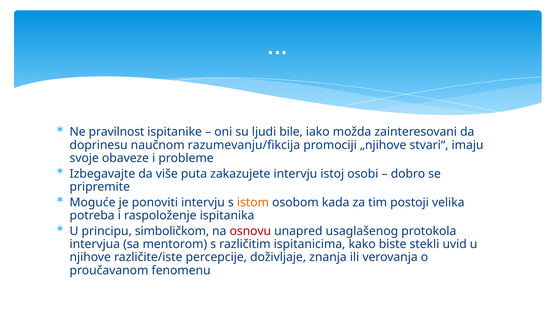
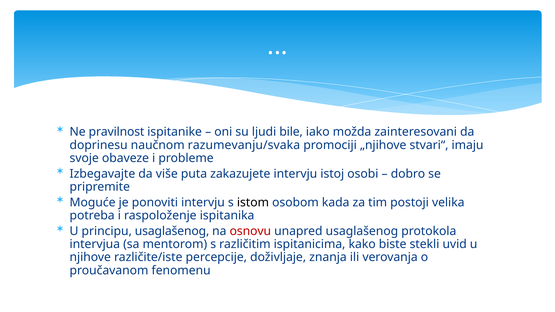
razumevanju/fikcija: razumevanju/fikcija -> razumevanju/svaka
istom colour: orange -> black
principu simboličkom: simboličkom -> usaglašenog
